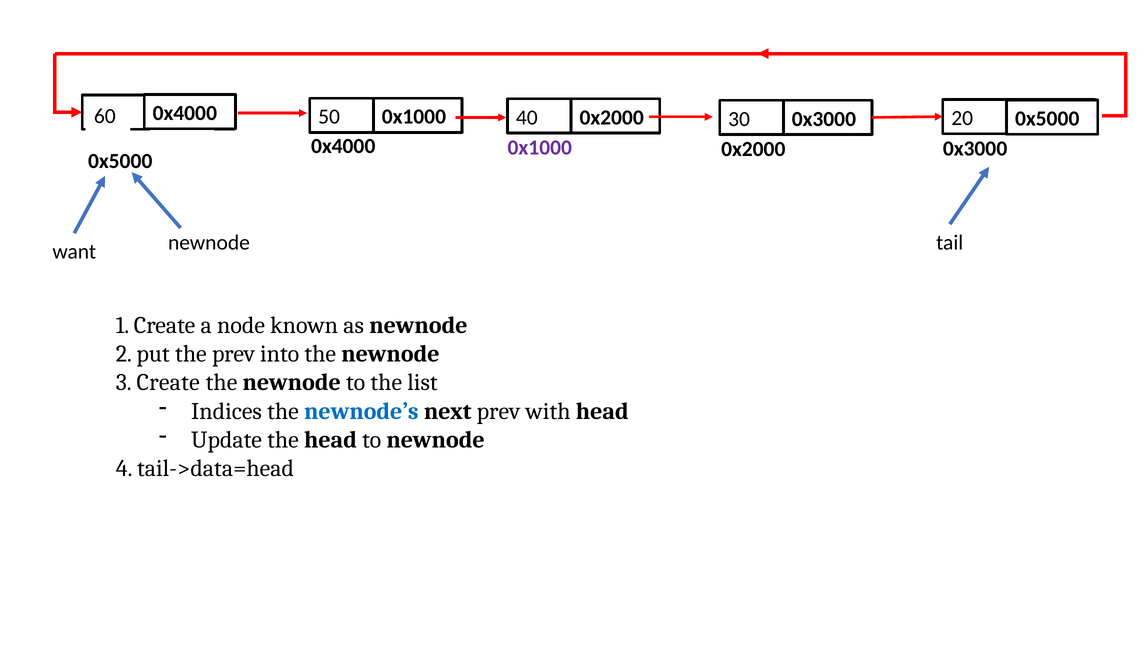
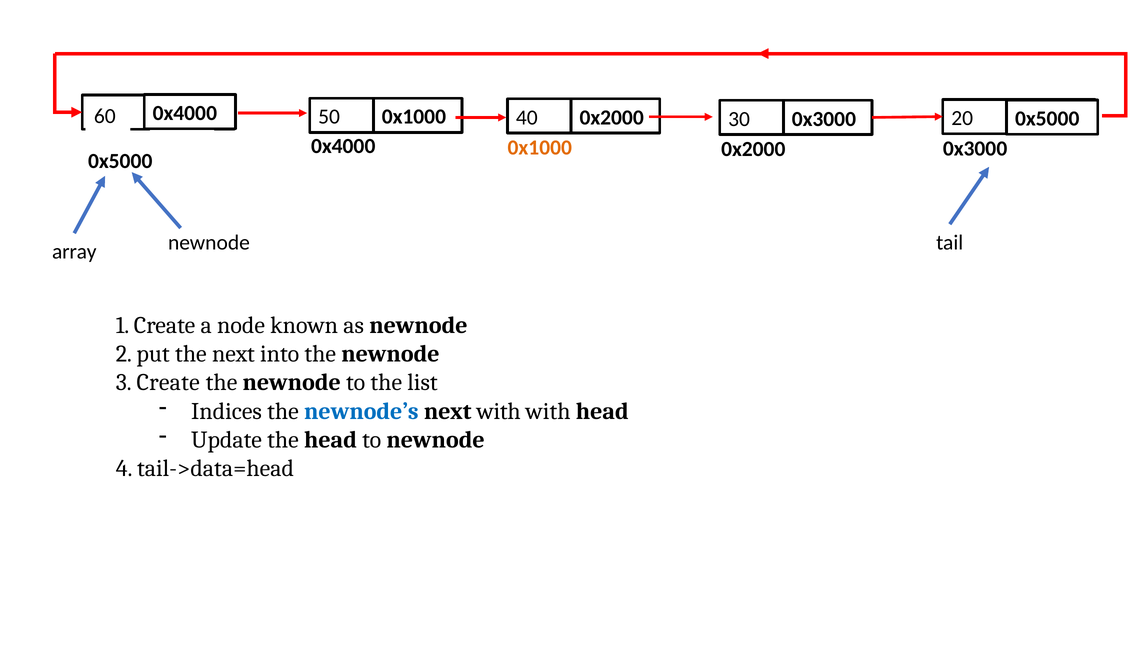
0x1000 at (540, 148) colour: purple -> orange
want: want -> array
the prev: prev -> next
next prev: prev -> with
